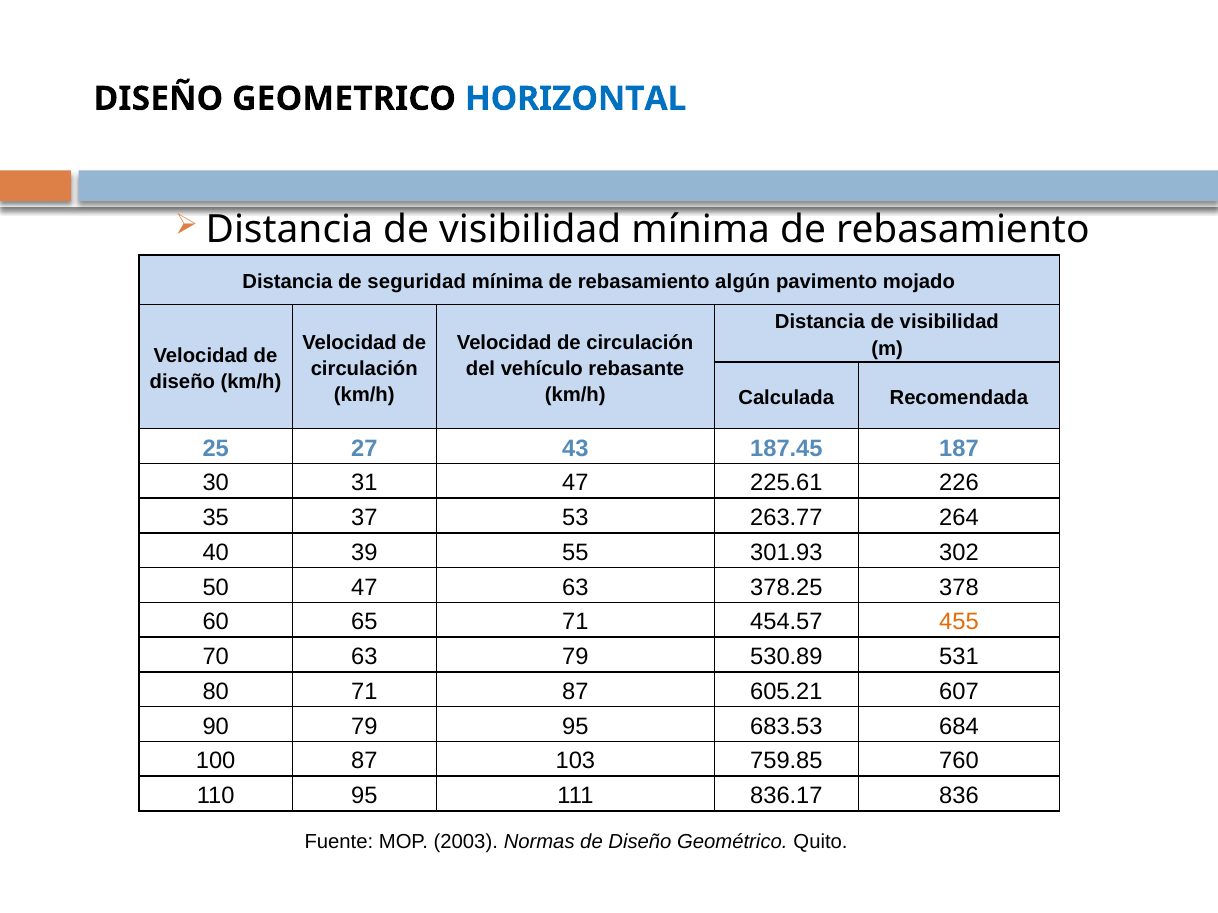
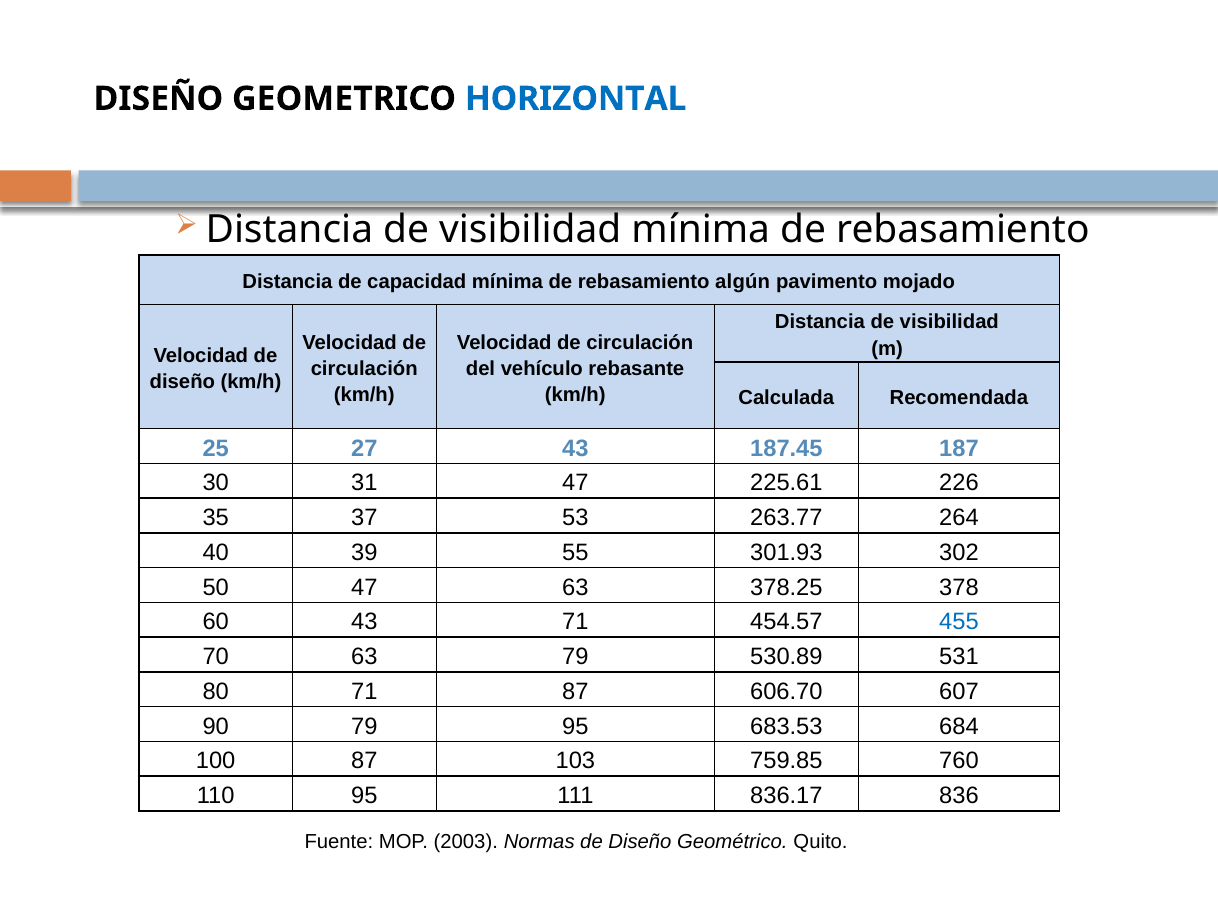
seguridad: seguridad -> capacidad
60 65: 65 -> 43
455 colour: orange -> blue
605.21: 605.21 -> 606.70
